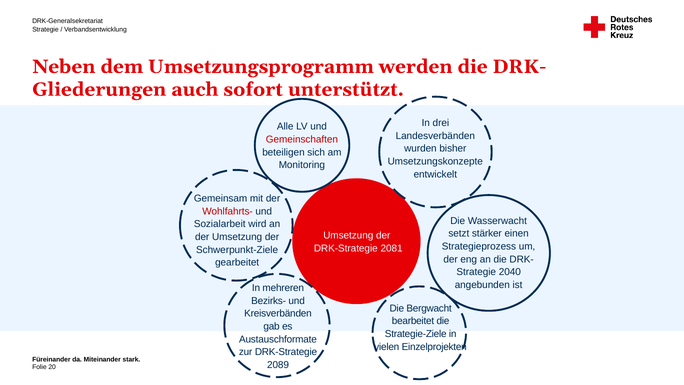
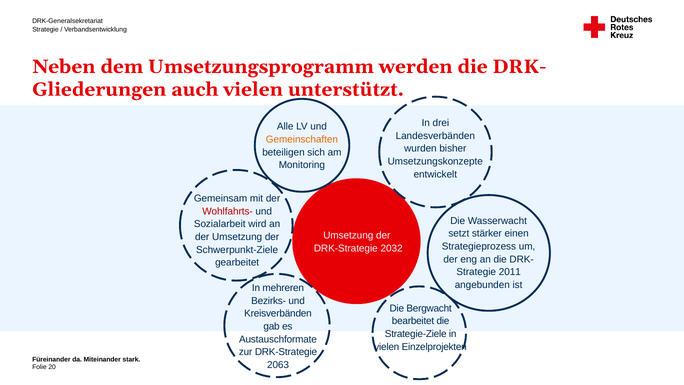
auch sofort: sofort -> vielen
Gemeinschaften colour: red -> orange
2081: 2081 -> 2032
2040: 2040 -> 2011
2089: 2089 -> 2063
